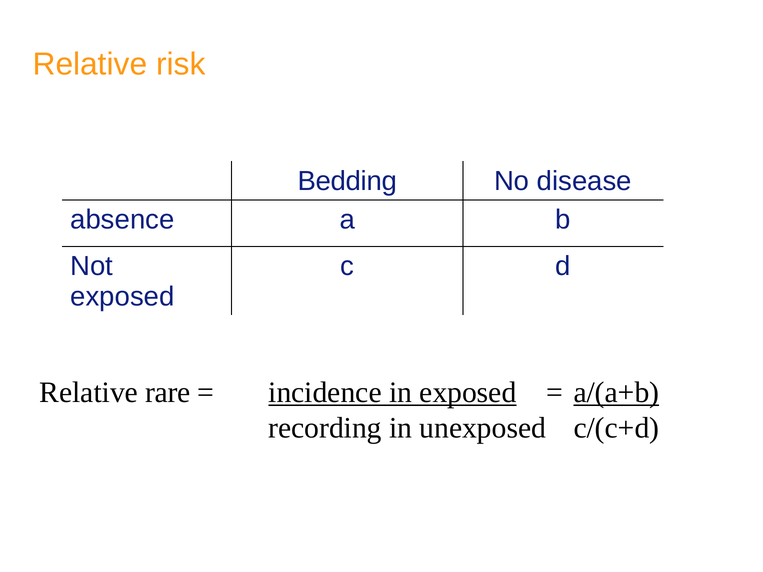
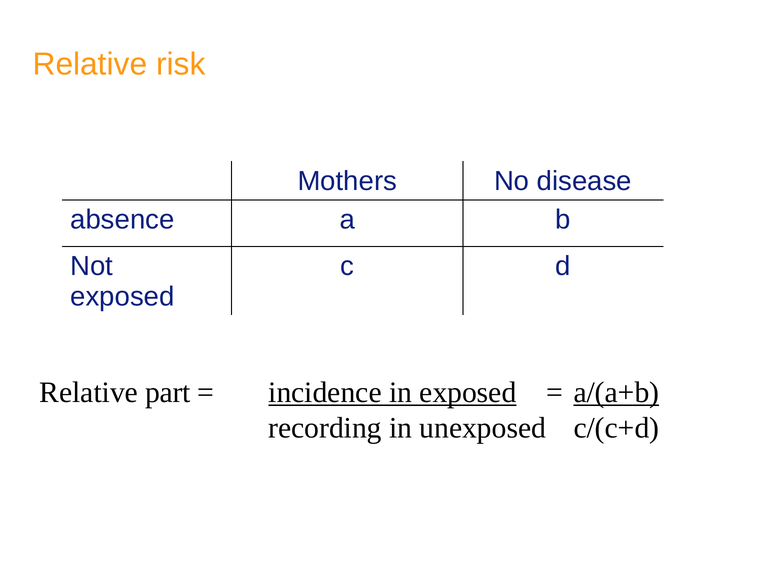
Bedding: Bedding -> Mothers
rare: rare -> part
